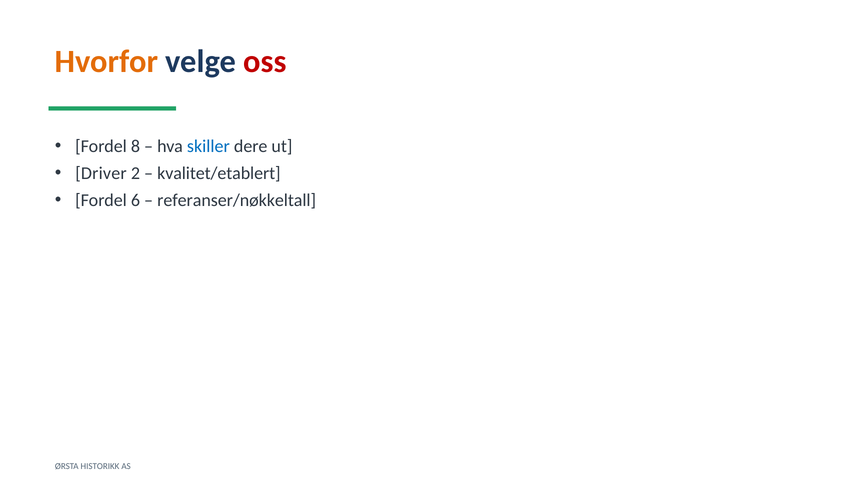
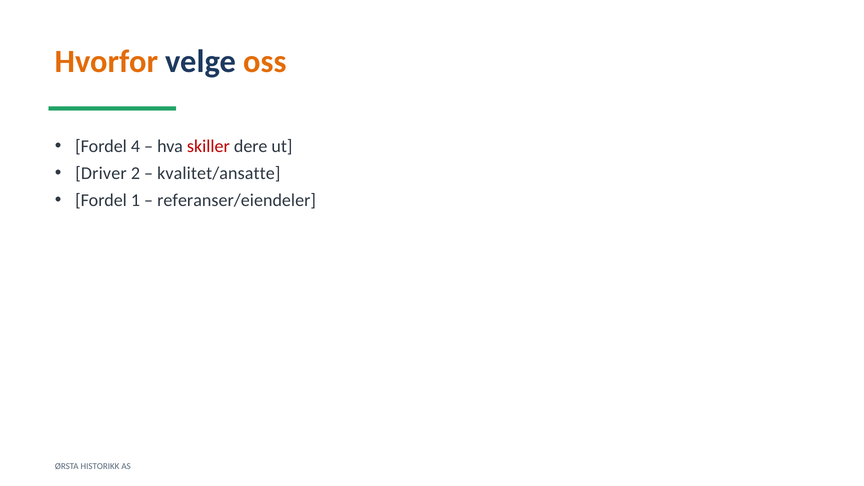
oss colour: red -> orange
8: 8 -> 4
skiller colour: blue -> red
kvalitet/etablert: kvalitet/etablert -> kvalitet/ansatte
6: 6 -> 1
referanser/nøkkeltall: referanser/nøkkeltall -> referanser/eiendeler
